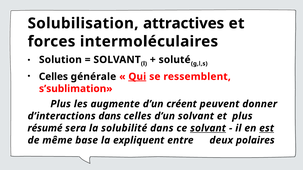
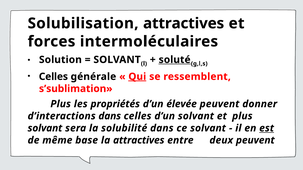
soluté underline: none -> present
augmente: augmente -> propriétés
créent: créent -> élevée
résumé at (45, 128): résumé -> solvant
solvant at (208, 128) underline: present -> none
la expliquent: expliquent -> attractives
deux polaires: polaires -> peuvent
